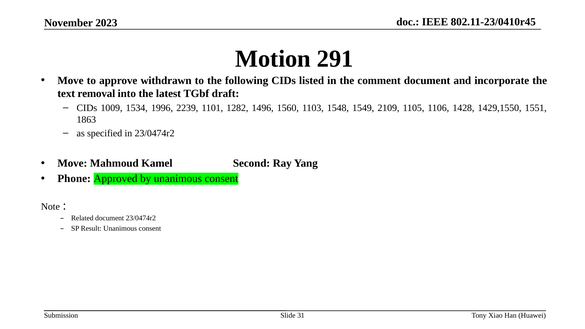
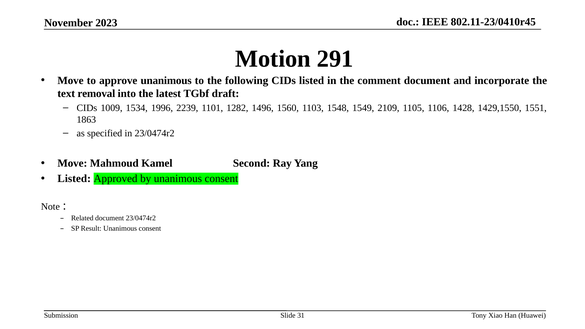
approve withdrawn: withdrawn -> unanimous
Phone at (74, 179): Phone -> Listed
